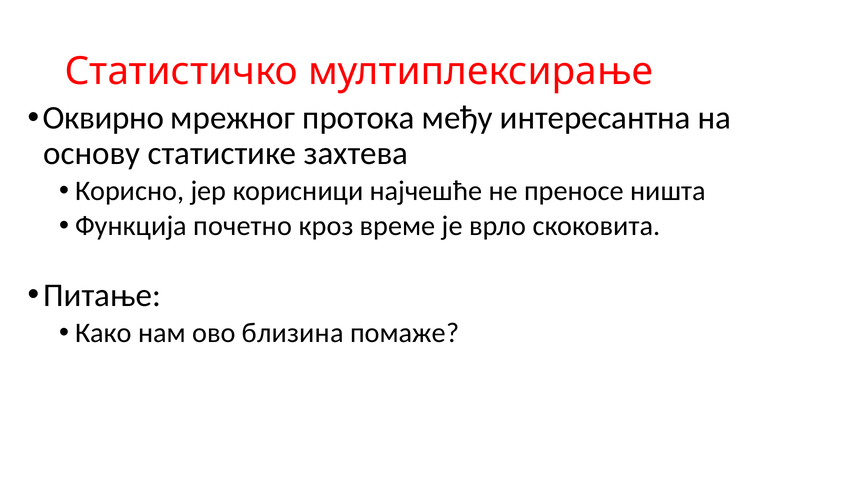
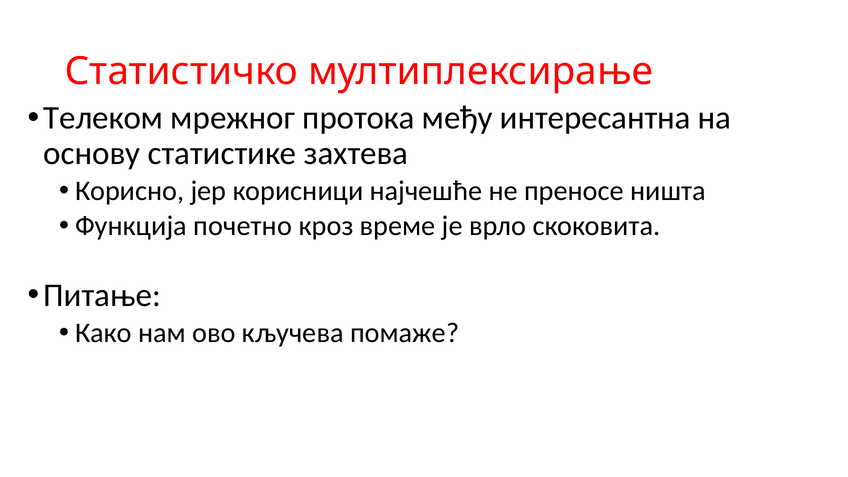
Оквирно: Оквирно -> Телеком
близина: близина -> кључева
